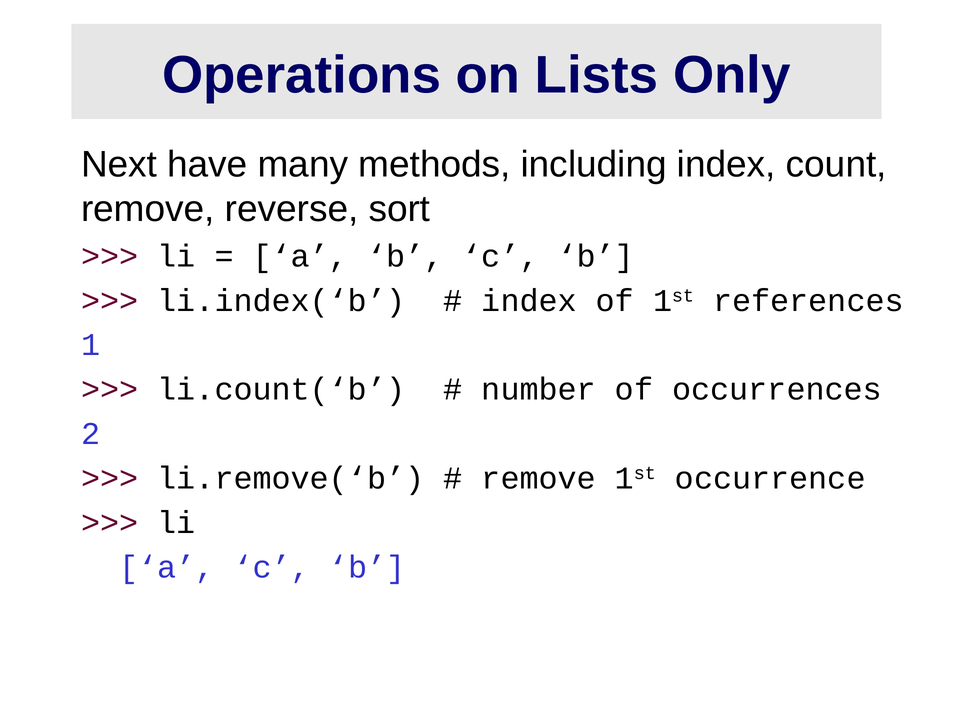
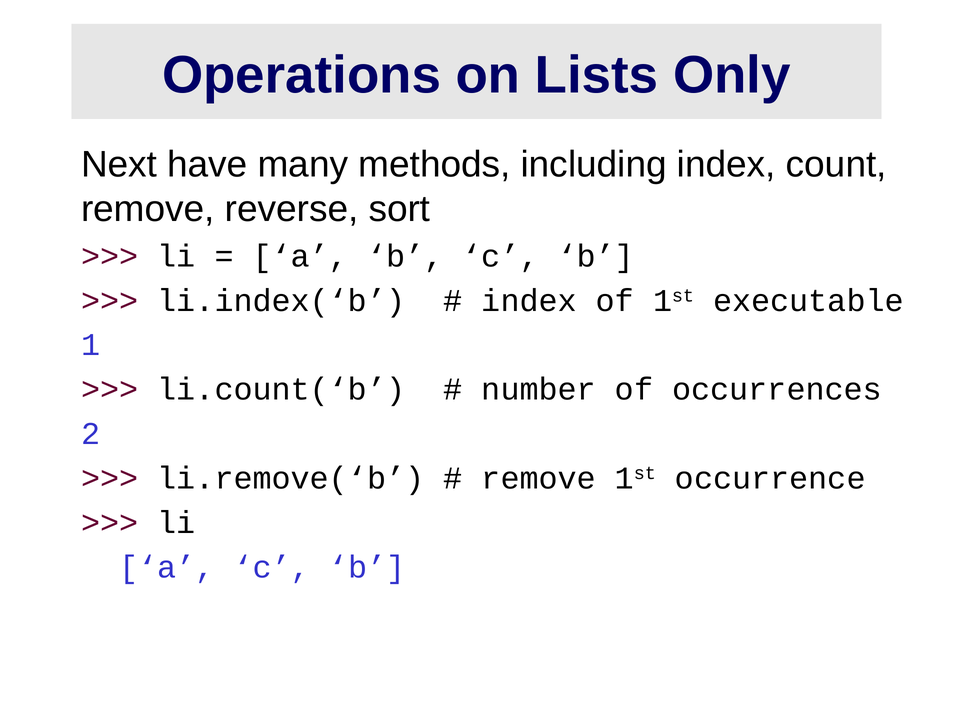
references: references -> executable
